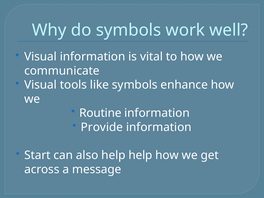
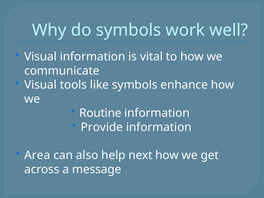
Start: Start -> Area
help help: help -> next
